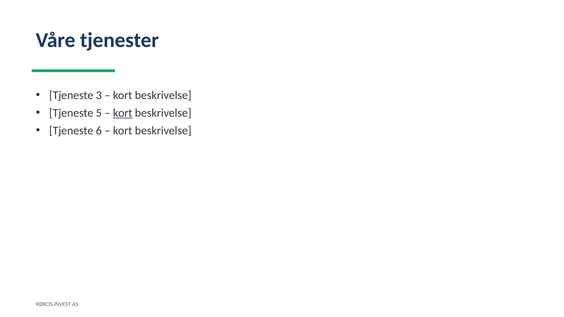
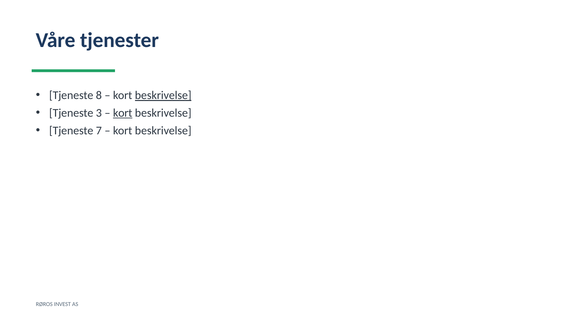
3: 3 -> 8
beskrivelse at (163, 96) underline: none -> present
5: 5 -> 3
6: 6 -> 7
